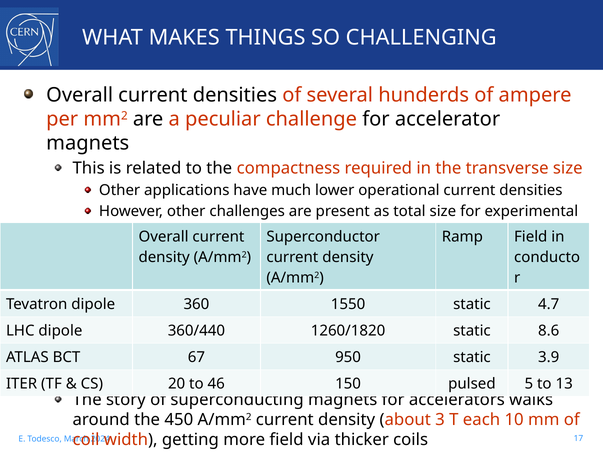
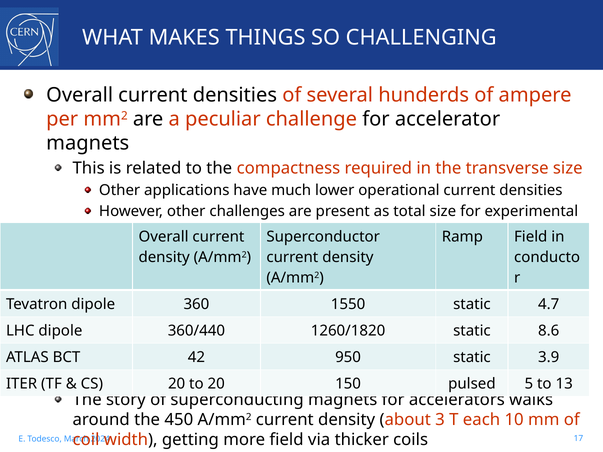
67: 67 -> 42
to 46: 46 -> 20
